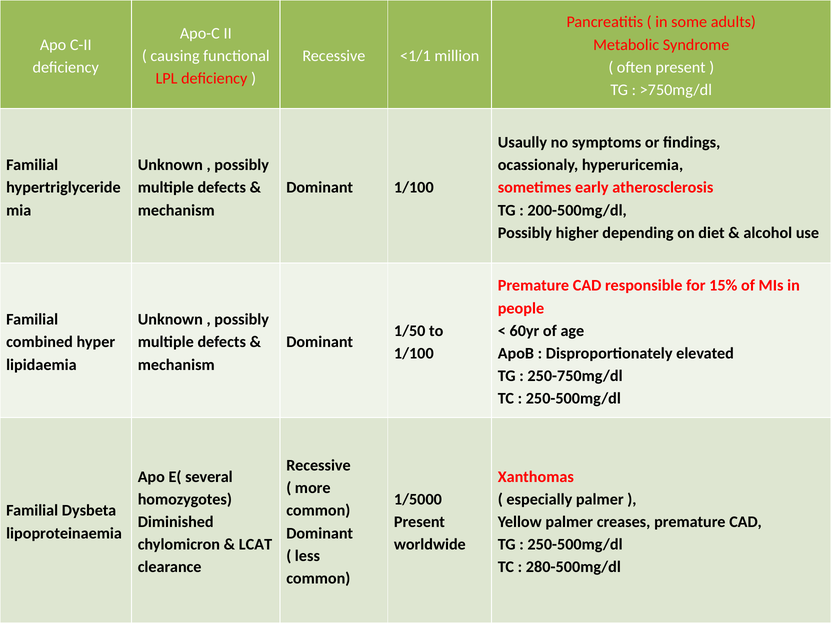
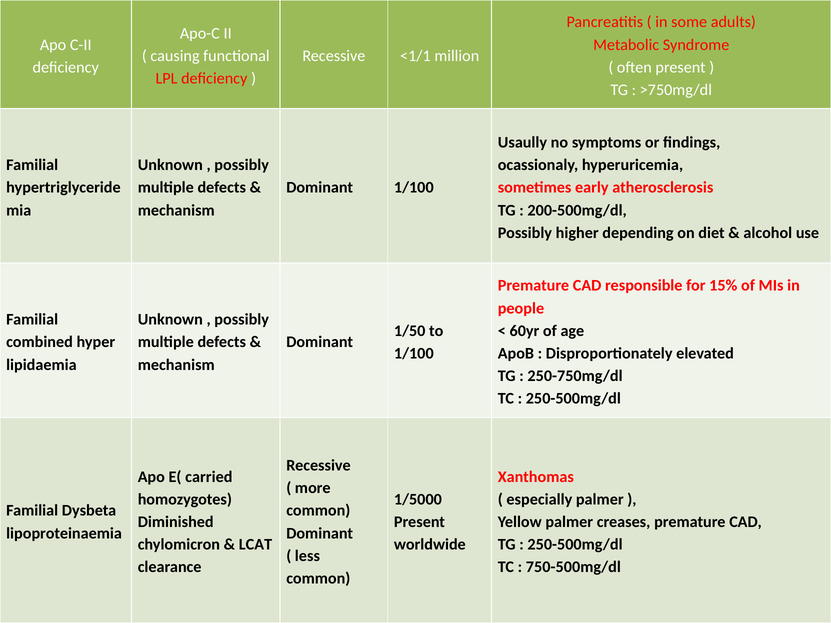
several: several -> carried
280-500mg/dl: 280-500mg/dl -> 750-500mg/dl
